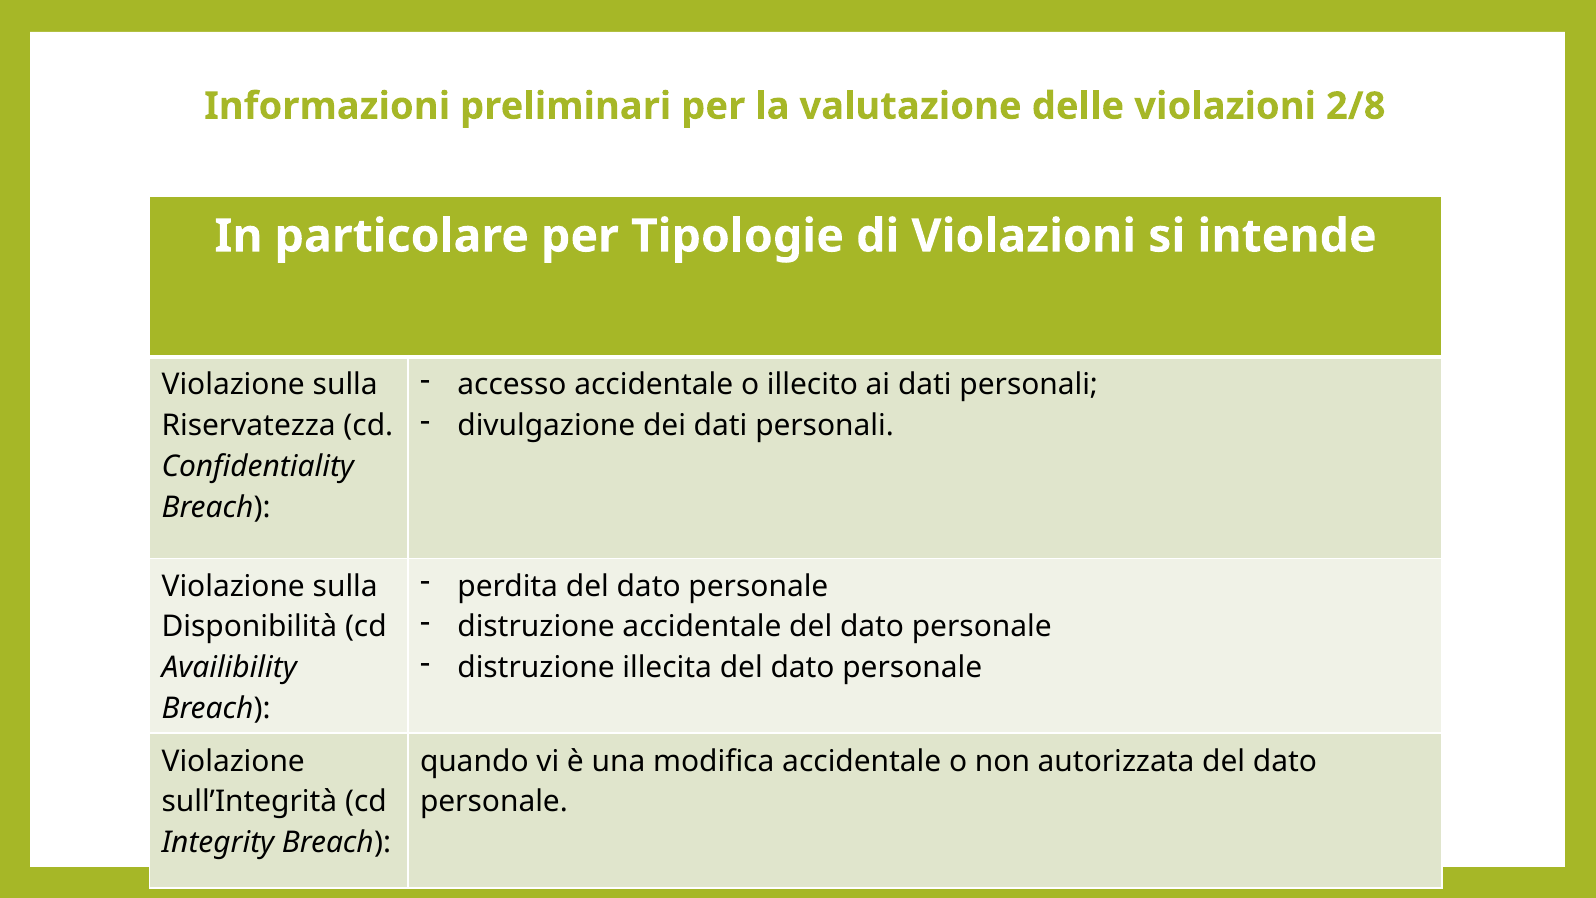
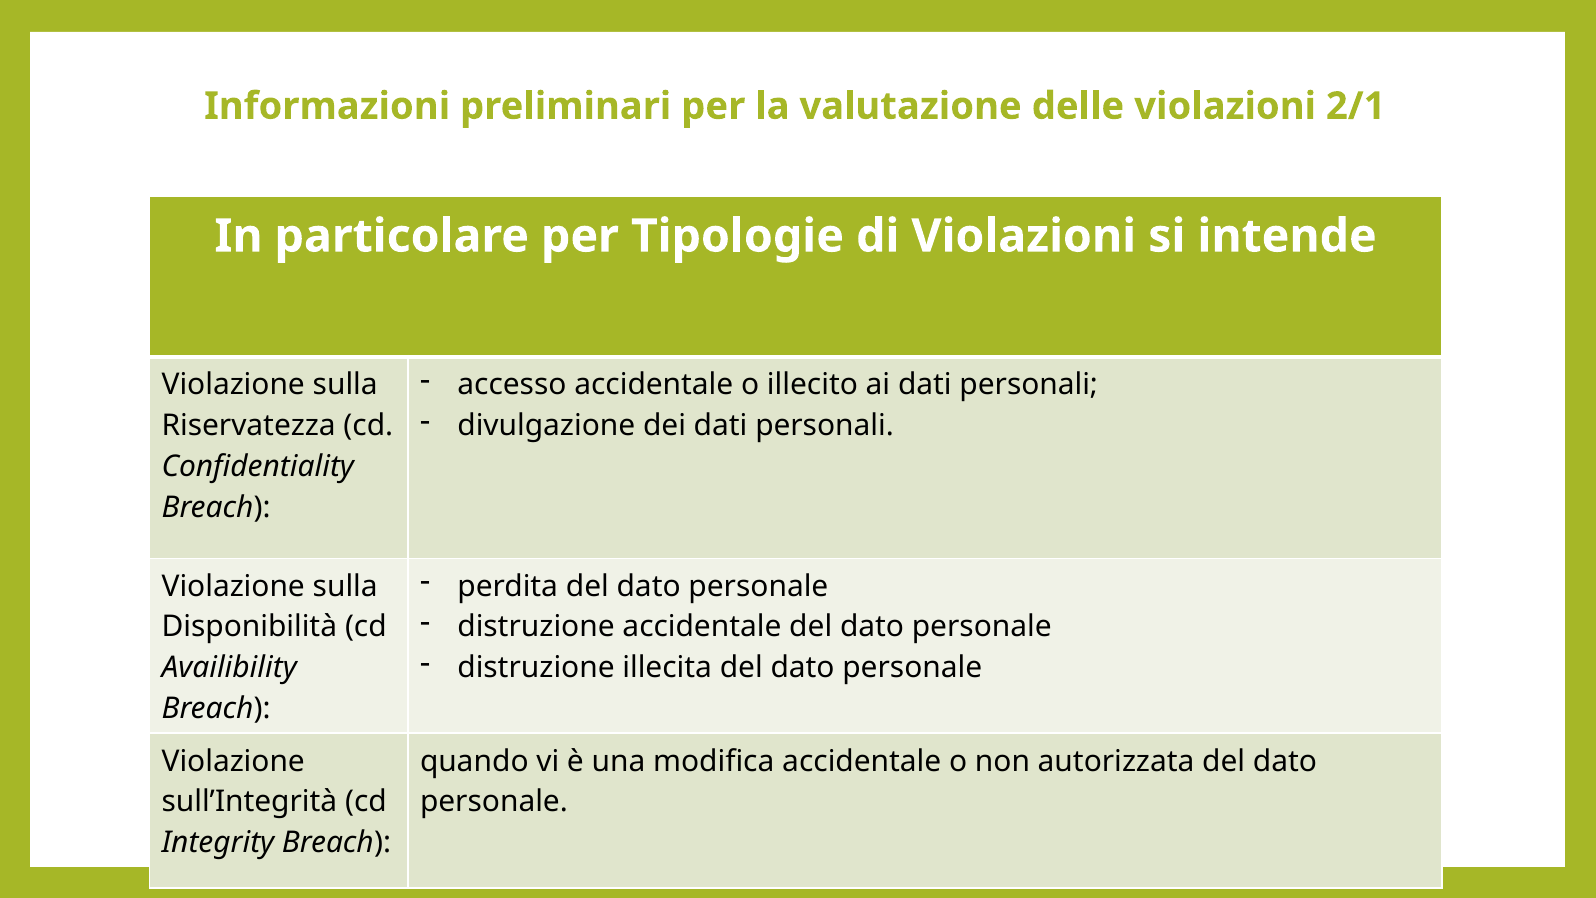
2/8: 2/8 -> 2/1
